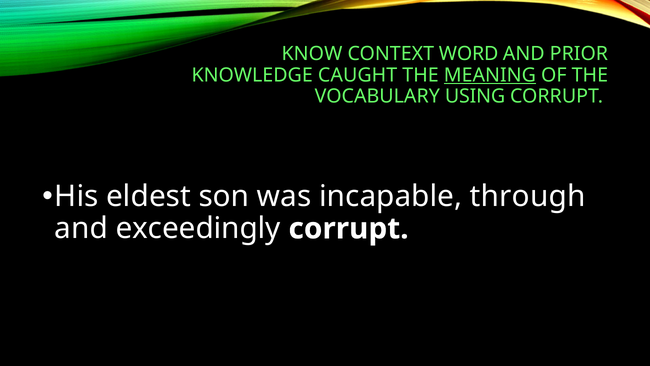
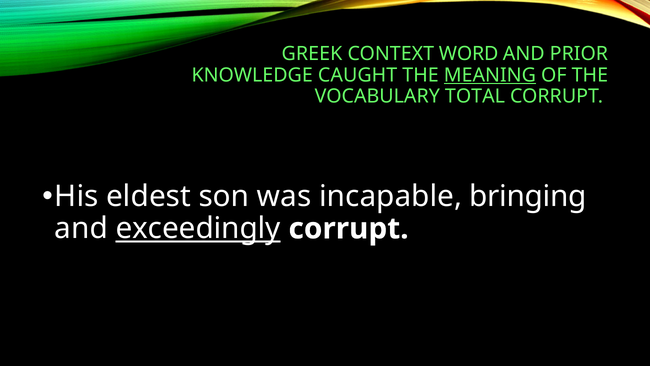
KNOW: KNOW -> GREEK
USING: USING -> TOTAL
through: through -> bringing
exceedingly underline: none -> present
